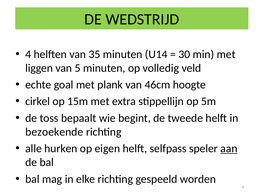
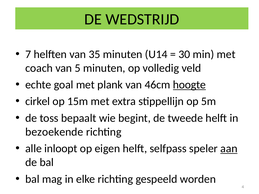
4 at (28, 54): 4 -> 7
liggen: liggen -> coach
hoogte underline: none -> present
hurken: hurken -> inloopt
